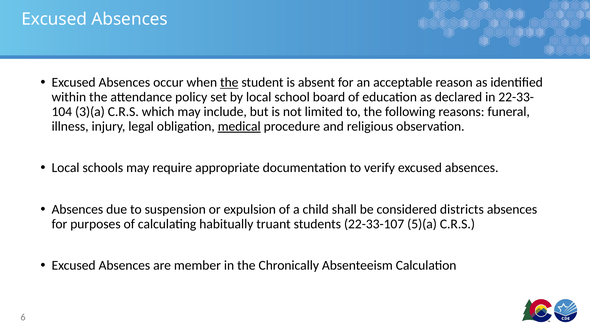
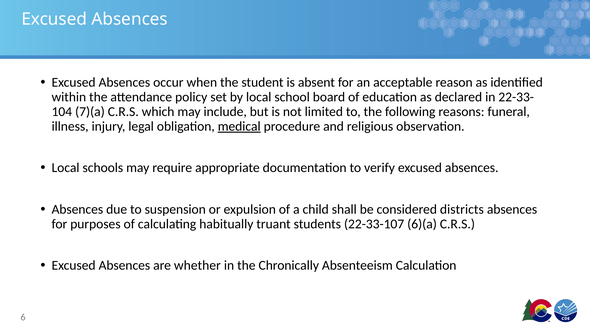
the at (229, 82) underline: present -> none
3)(a: 3)(a -> 7)(a
5)(a: 5)(a -> 6)(a
member: member -> whether
